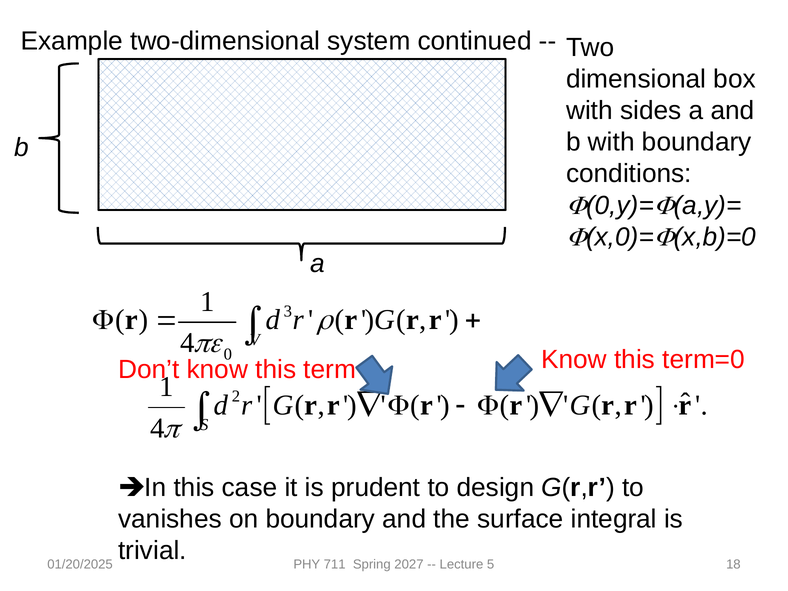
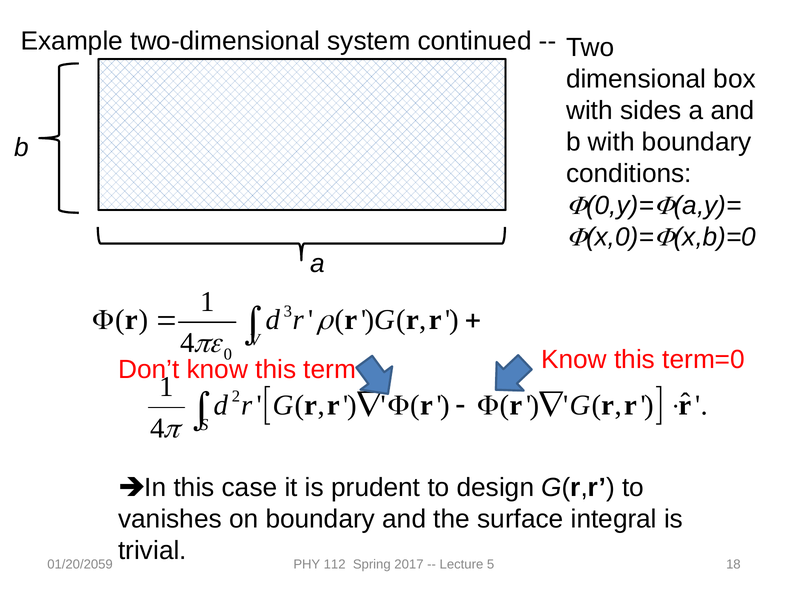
01/20/2025: 01/20/2025 -> 01/20/2059
711: 711 -> 112
2027: 2027 -> 2017
